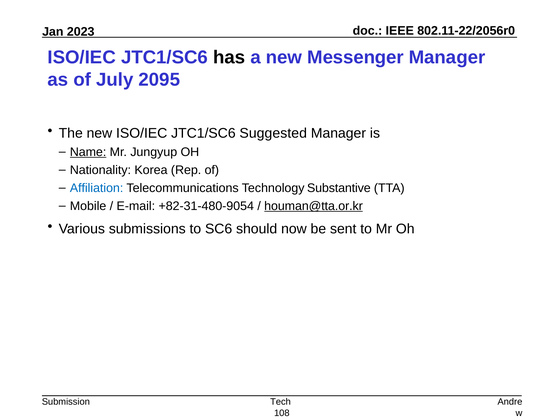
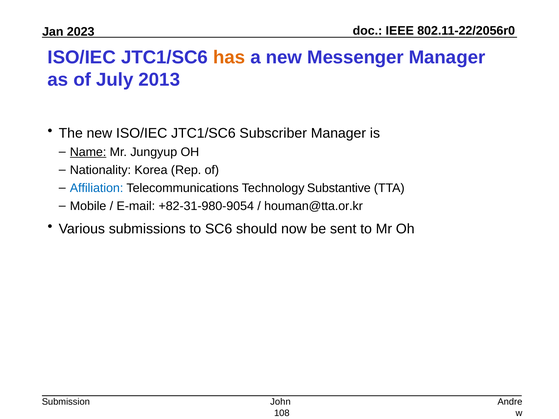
has colour: black -> orange
2095: 2095 -> 2013
Suggested: Suggested -> Subscriber
+82-31-480-9054: +82-31-480-9054 -> +82-31-980-9054
houman@tta.or.kr underline: present -> none
Tech: Tech -> John
